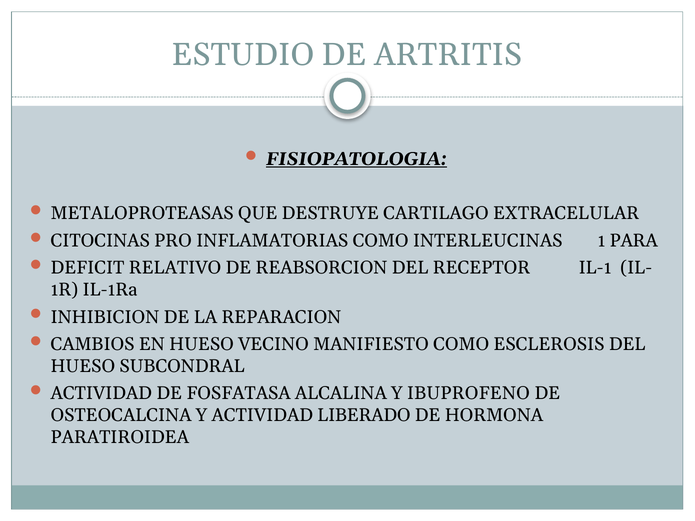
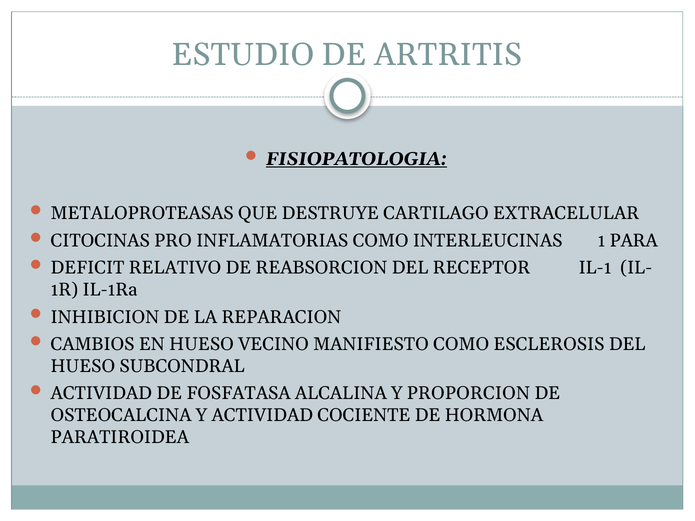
IBUPROFENO: IBUPROFENO -> PROPORCION
LIBERADO: LIBERADO -> COCIENTE
